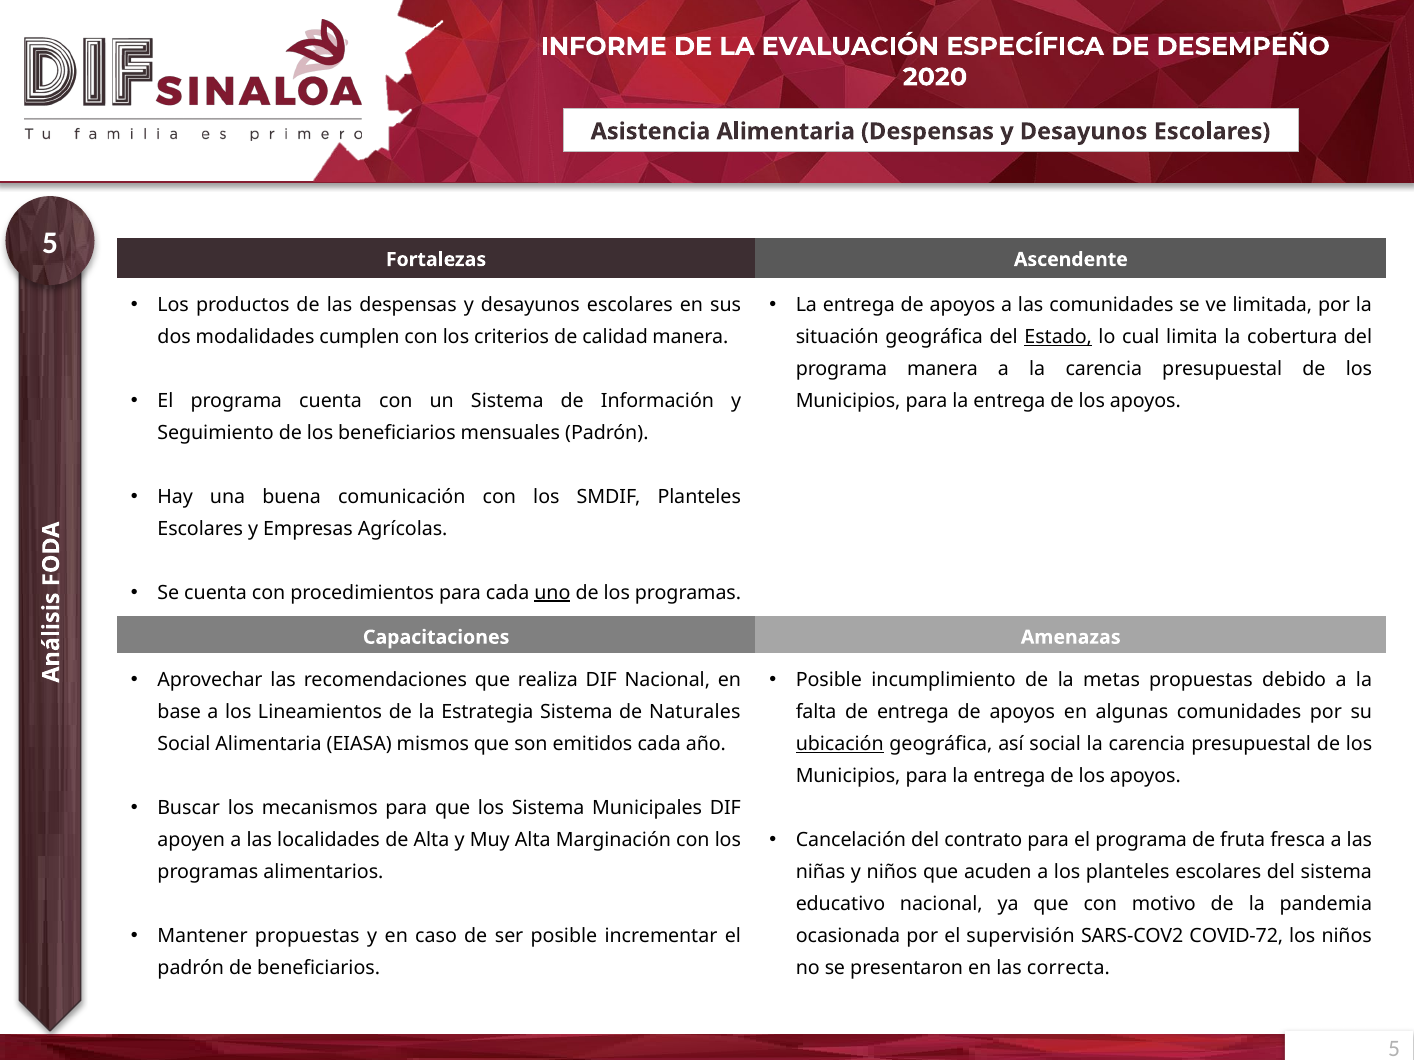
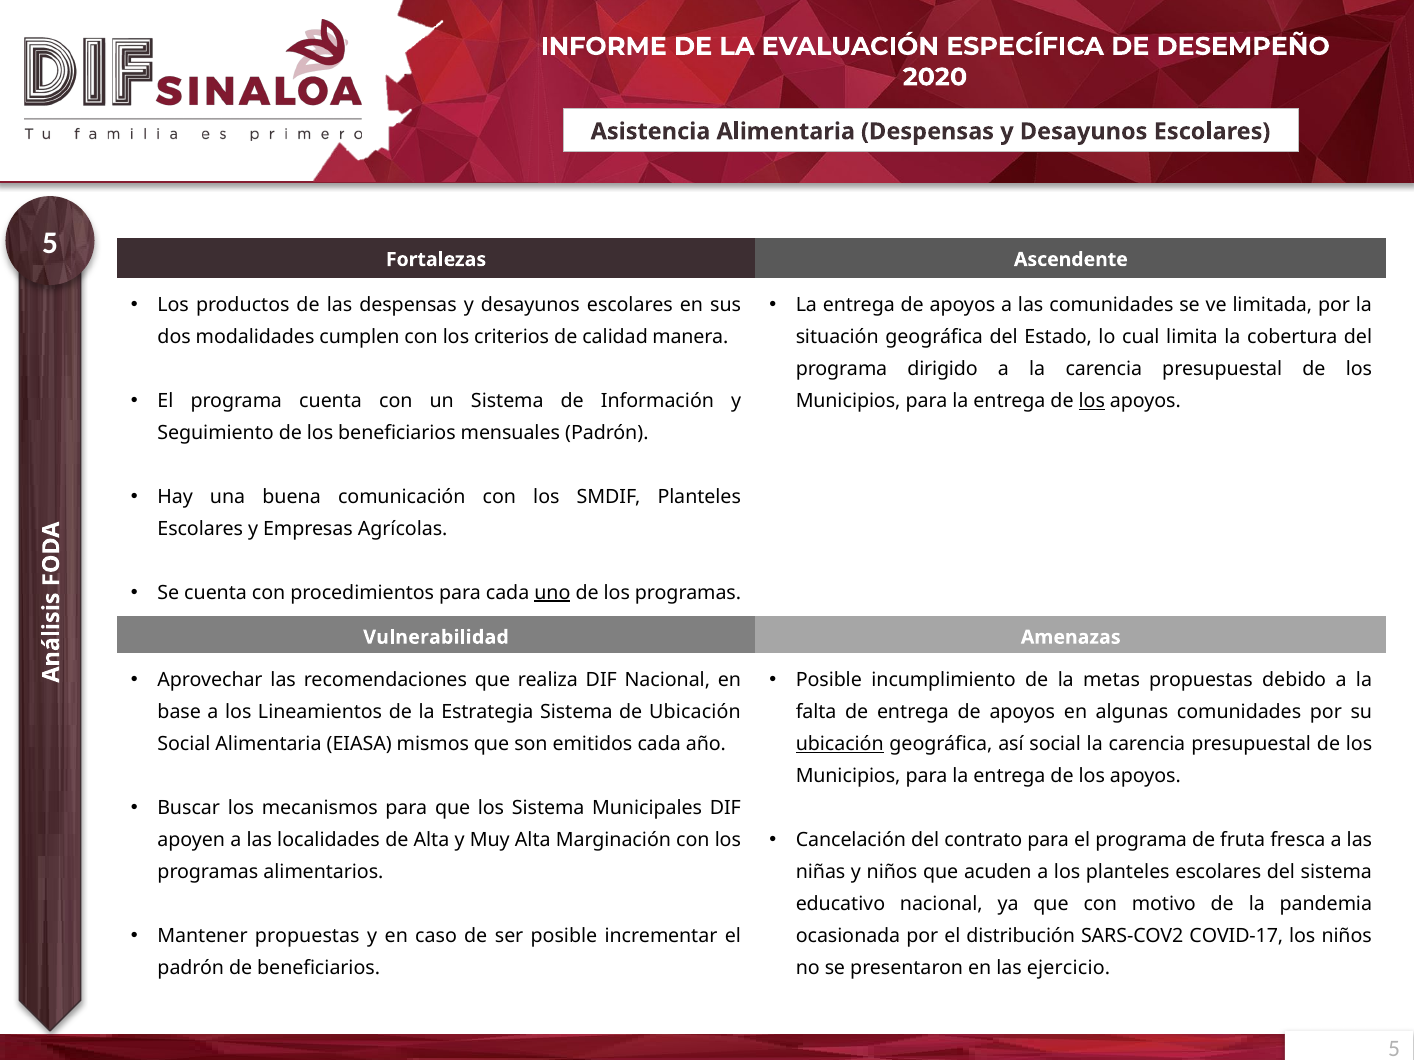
Estado underline: present -> none
programa manera: manera -> dirigido
los at (1092, 401) underline: none -> present
Capacitaciones: Capacitaciones -> Vulnerabilidad
de Naturales: Naturales -> Ubicación
supervisión: supervisión -> distribución
COVID-72: COVID-72 -> COVID-17
correcta: correcta -> ejercicio
